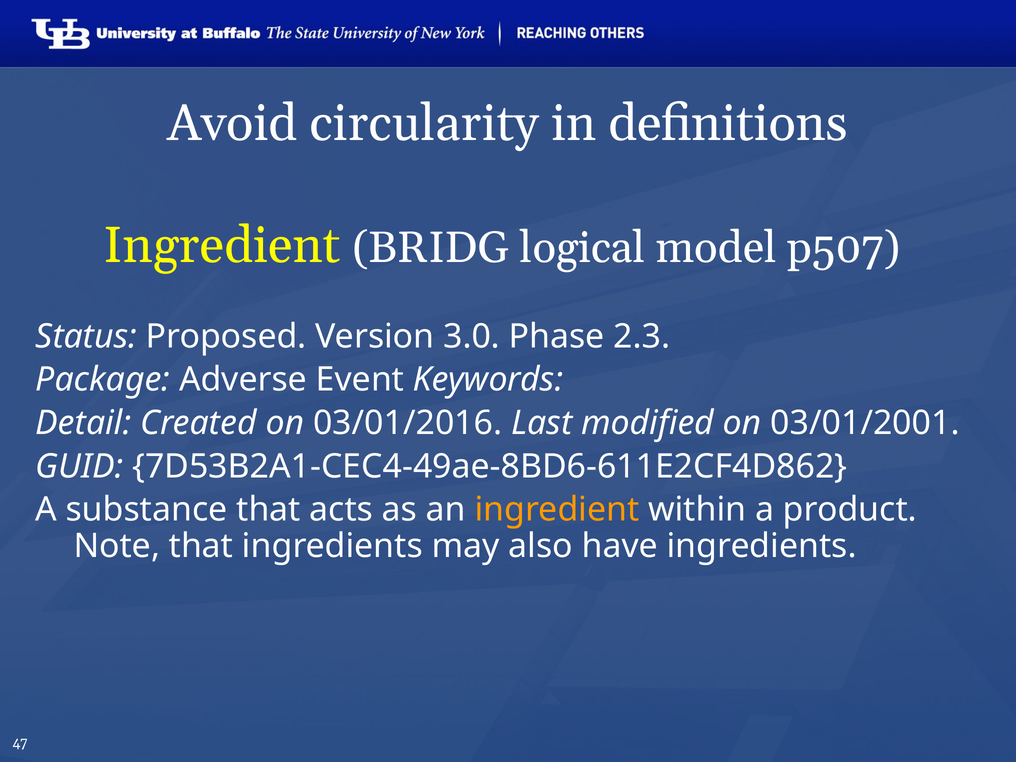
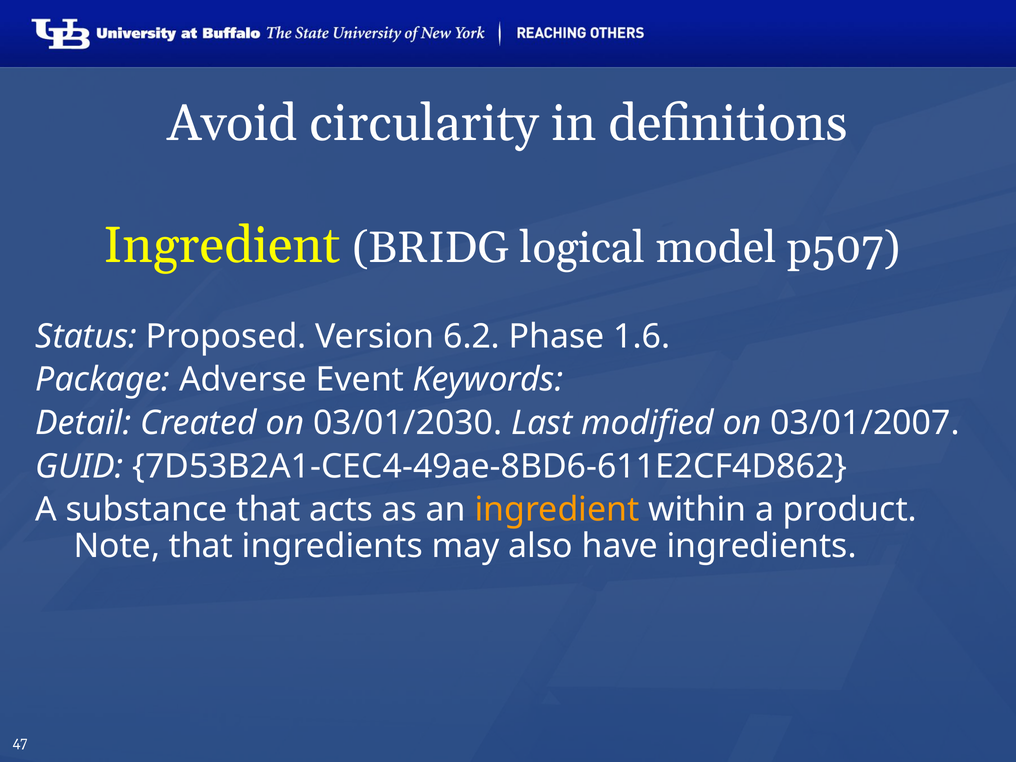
3.0: 3.0 -> 6.2
2.3: 2.3 -> 1.6
03/01/2016: 03/01/2016 -> 03/01/2030
03/01/2001: 03/01/2001 -> 03/01/2007
